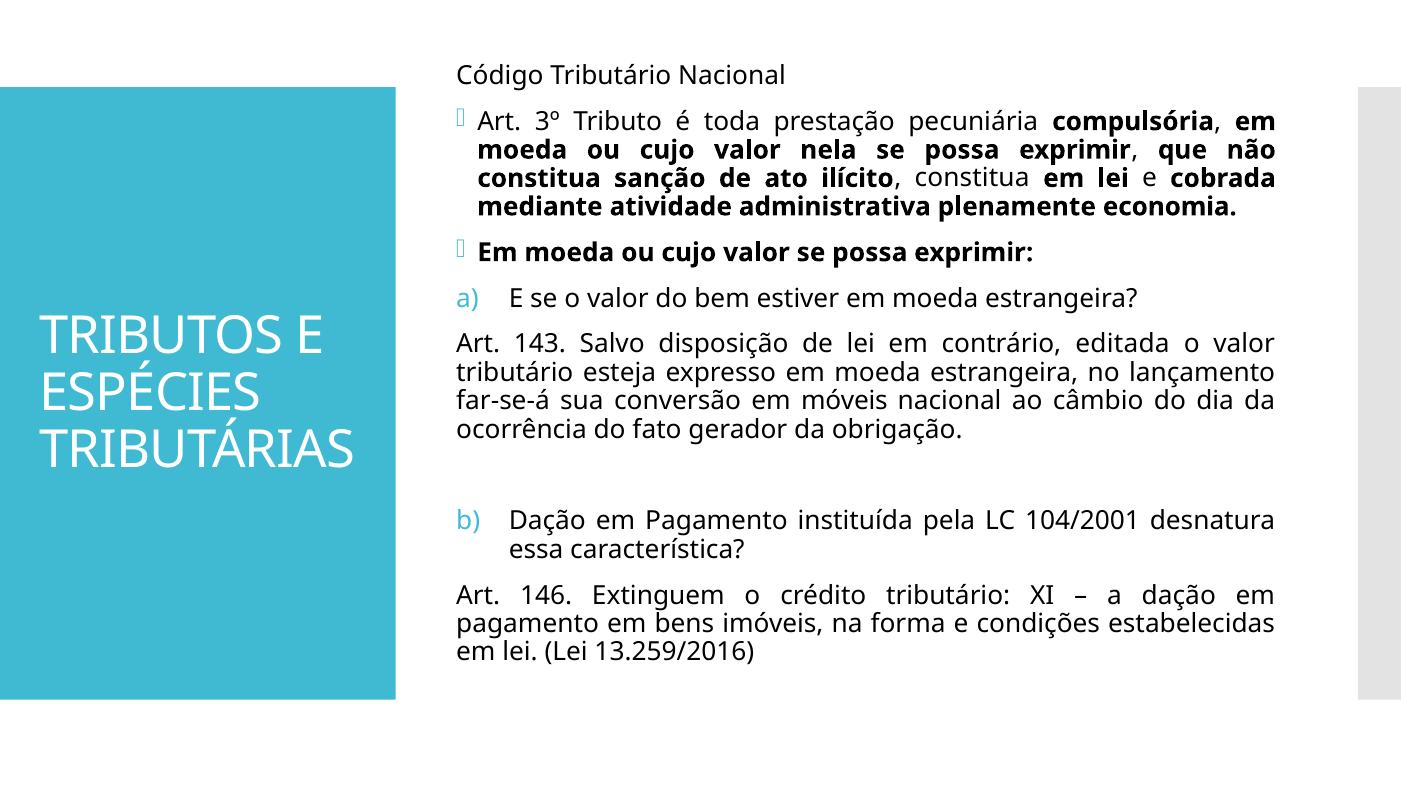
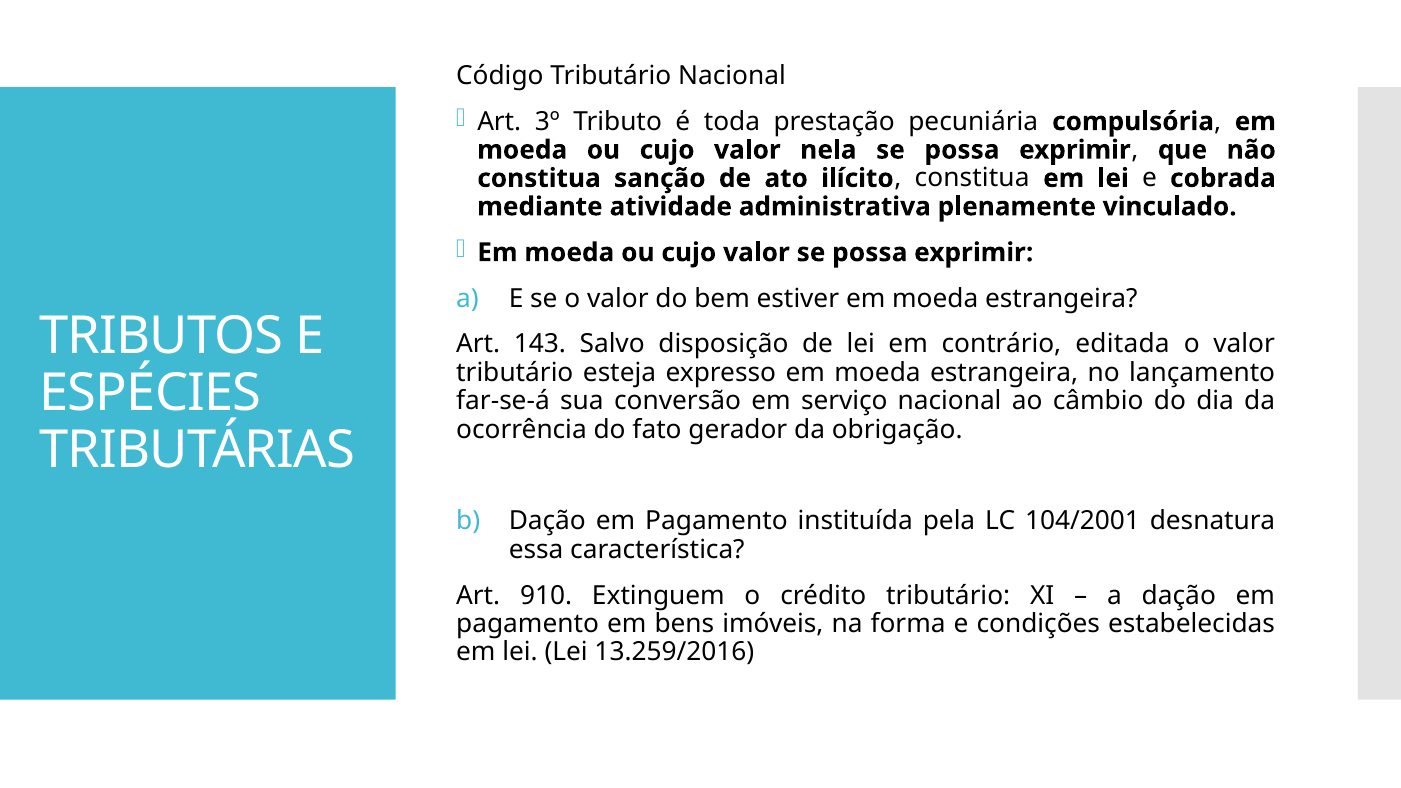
economia: economia -> vinculado
móveis: móveis -> serviço
146: 146 -> 910
